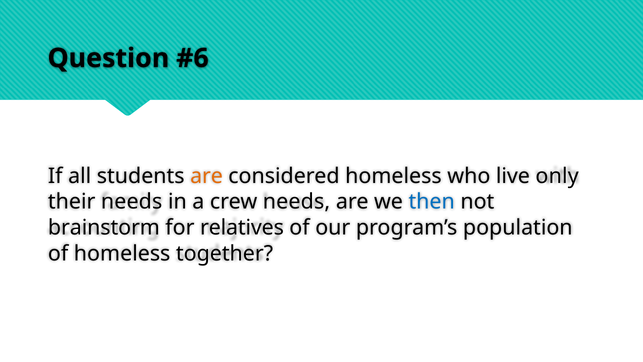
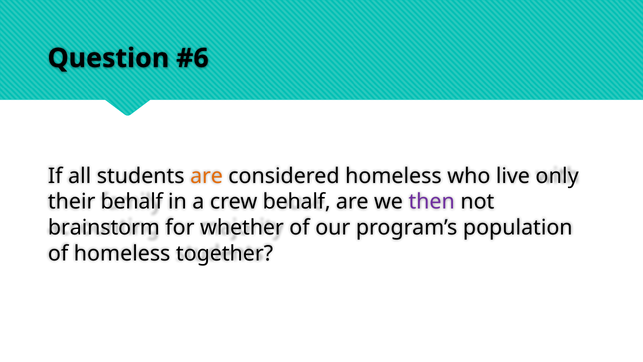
their needs: needs -> behalf
crew needs: needs -> behalf
then colour: blue -> purple
relatives: relatives -> whether
